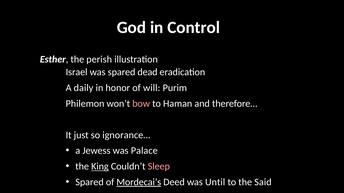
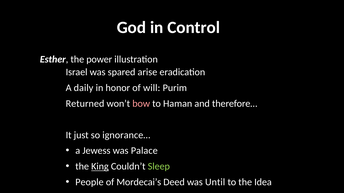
perish: perish -> power
dead: dead -> arise
Philemon: Philemon -> Returned
Sleep colour: pink -> light green
Spared at (90, 183): Spared -> People
Mordecai’s underline: present -> none
Said: Said -> Idea
